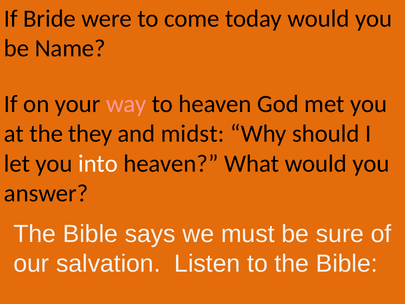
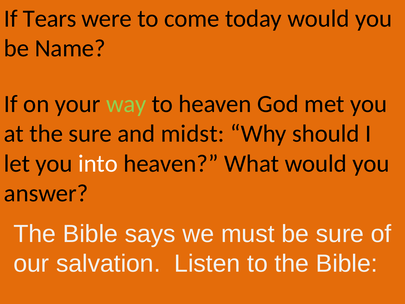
Bride: Bride -> Tears
way colour: pink -> light green
the they: they -> sure
